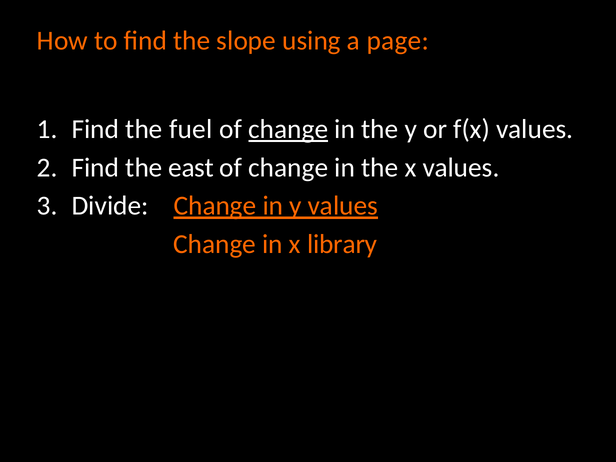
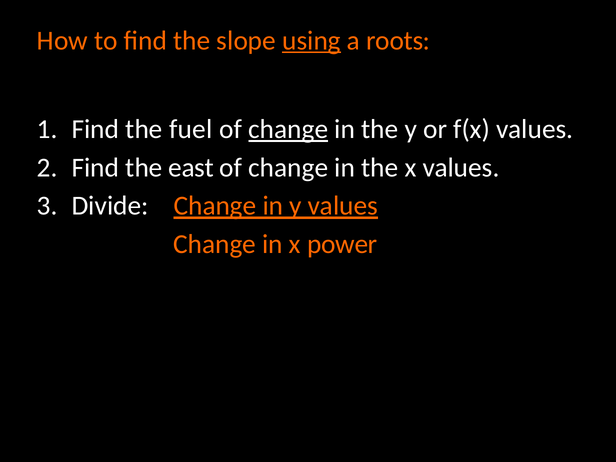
using underline: none -> present
page: page -> roots
library: library -> power
